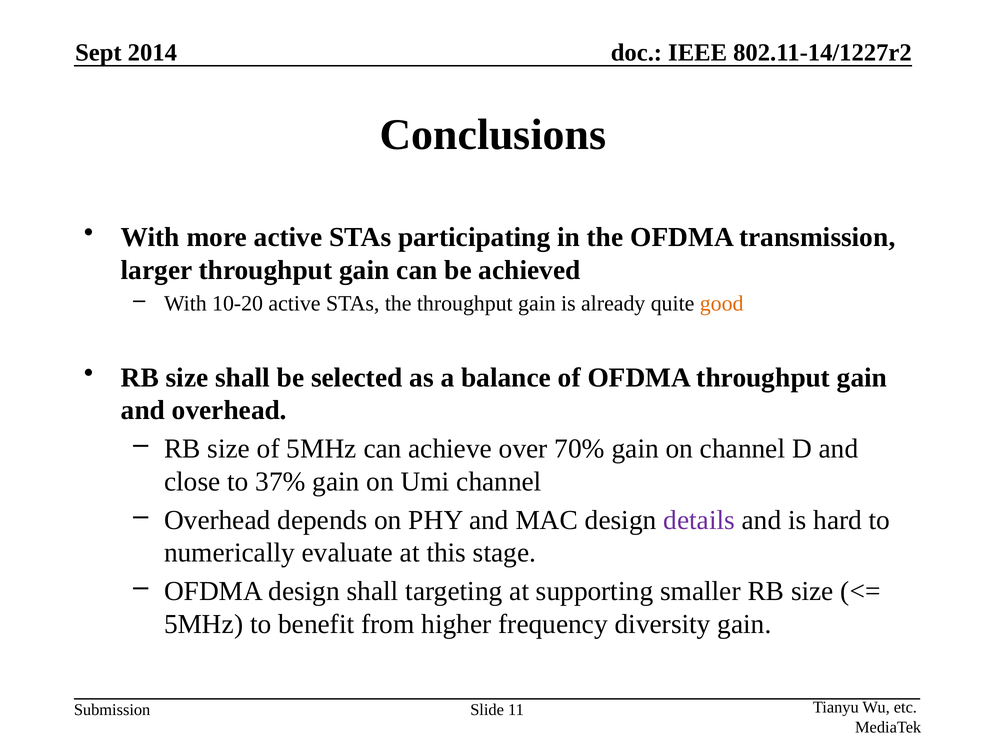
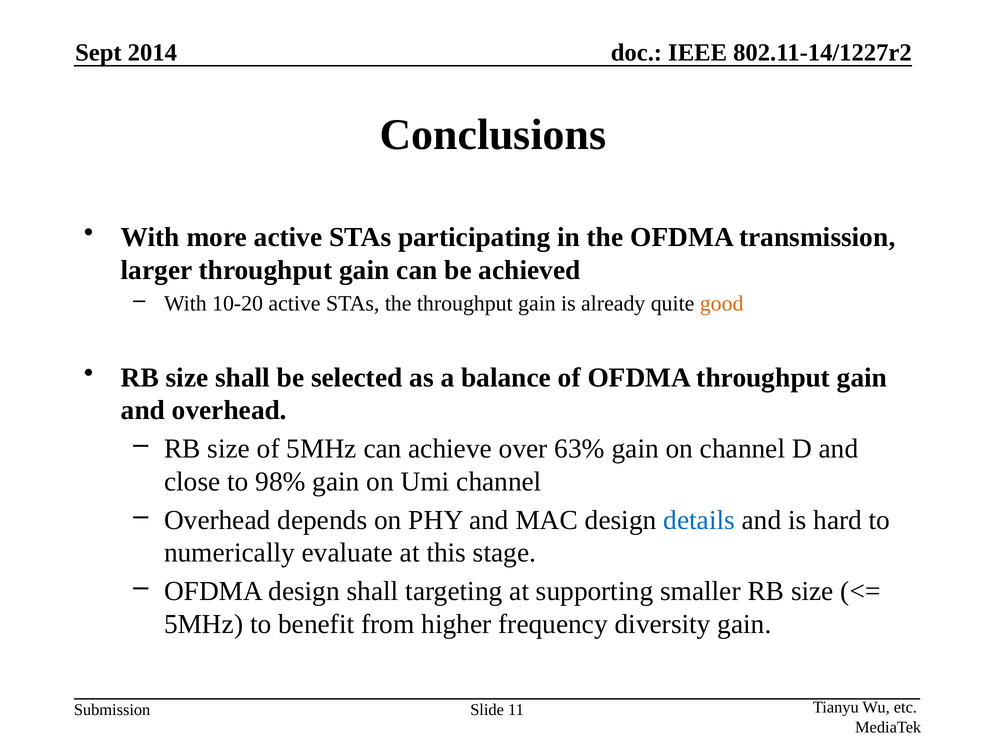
70%: 70% -> 63%
37%: 37% -> 98%
details colour: purple -> blue
